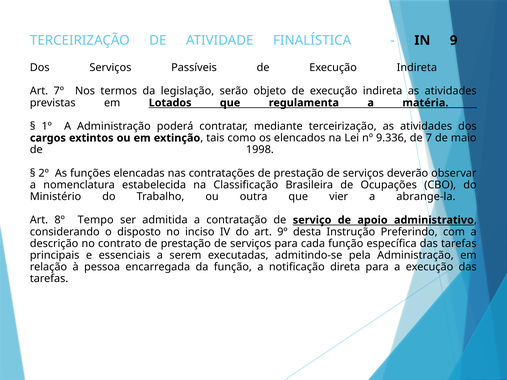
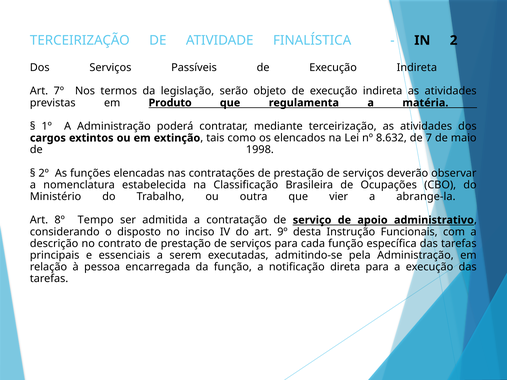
9: 9 -> 2
Lotados: Lotados -> Produto
9.336: 9.336 -> 8.632
Preferindo: Preferindo -> Funcionais
